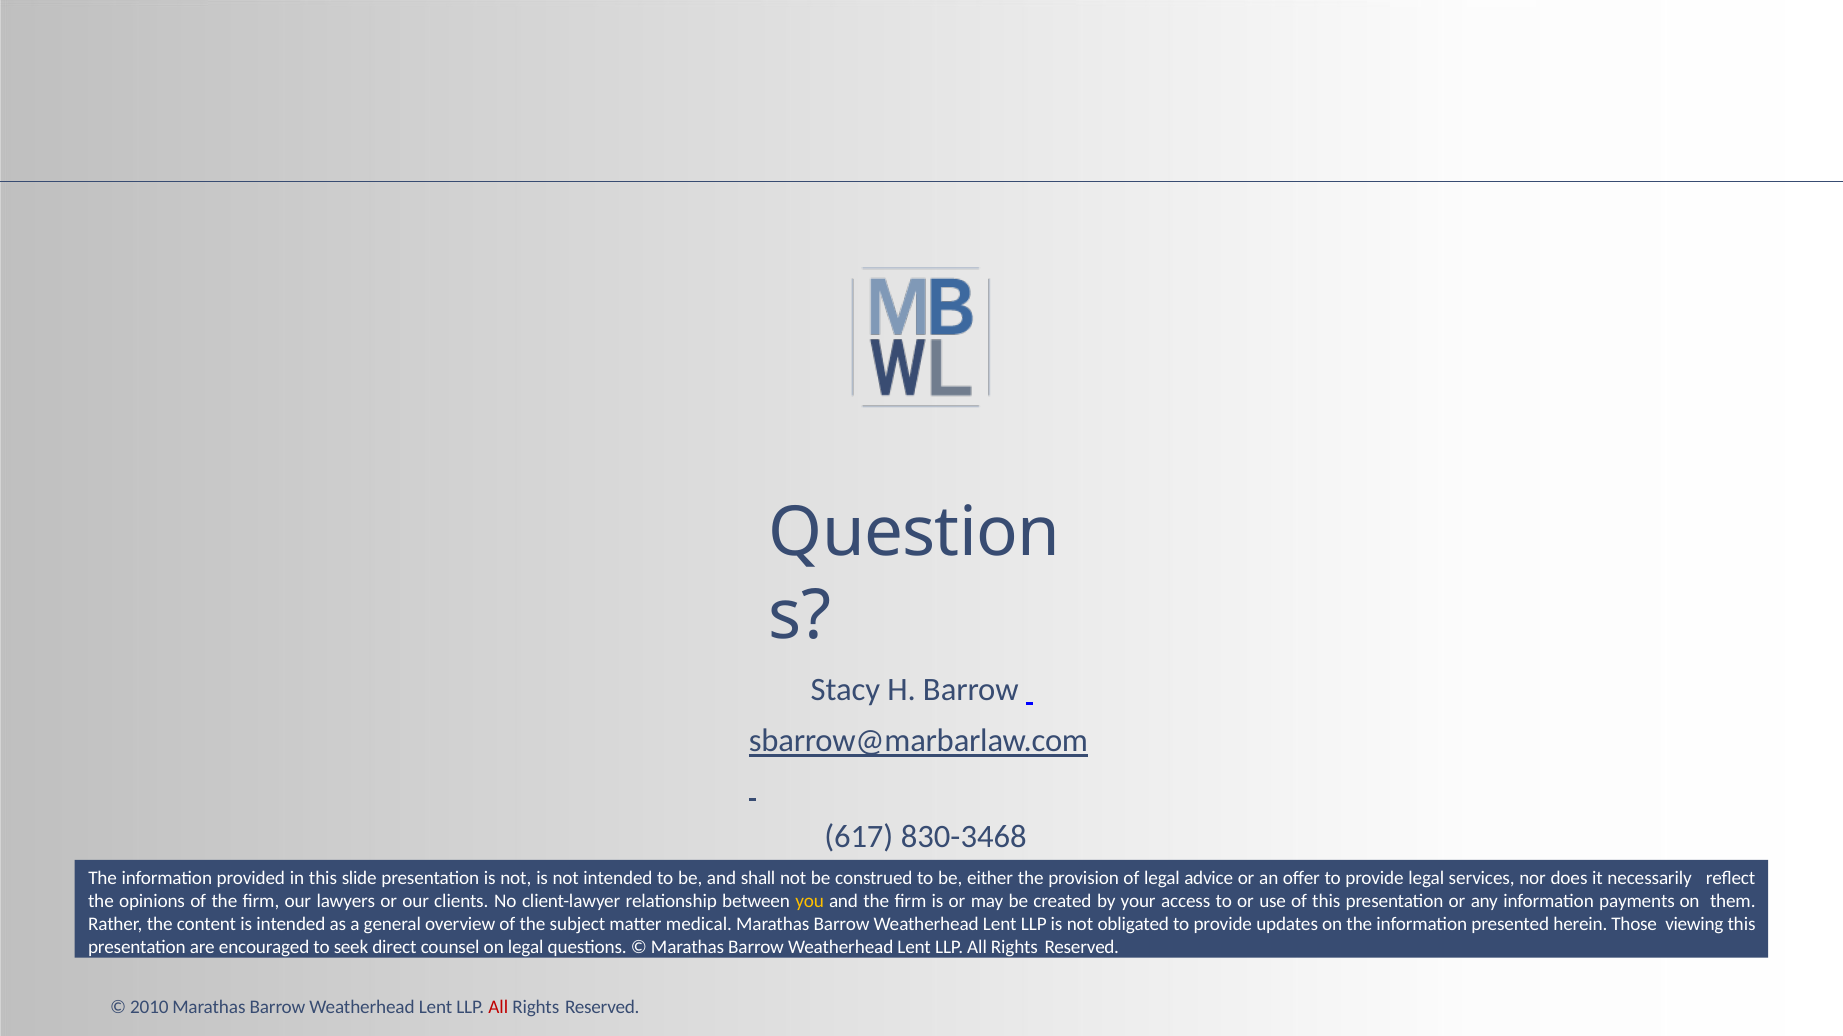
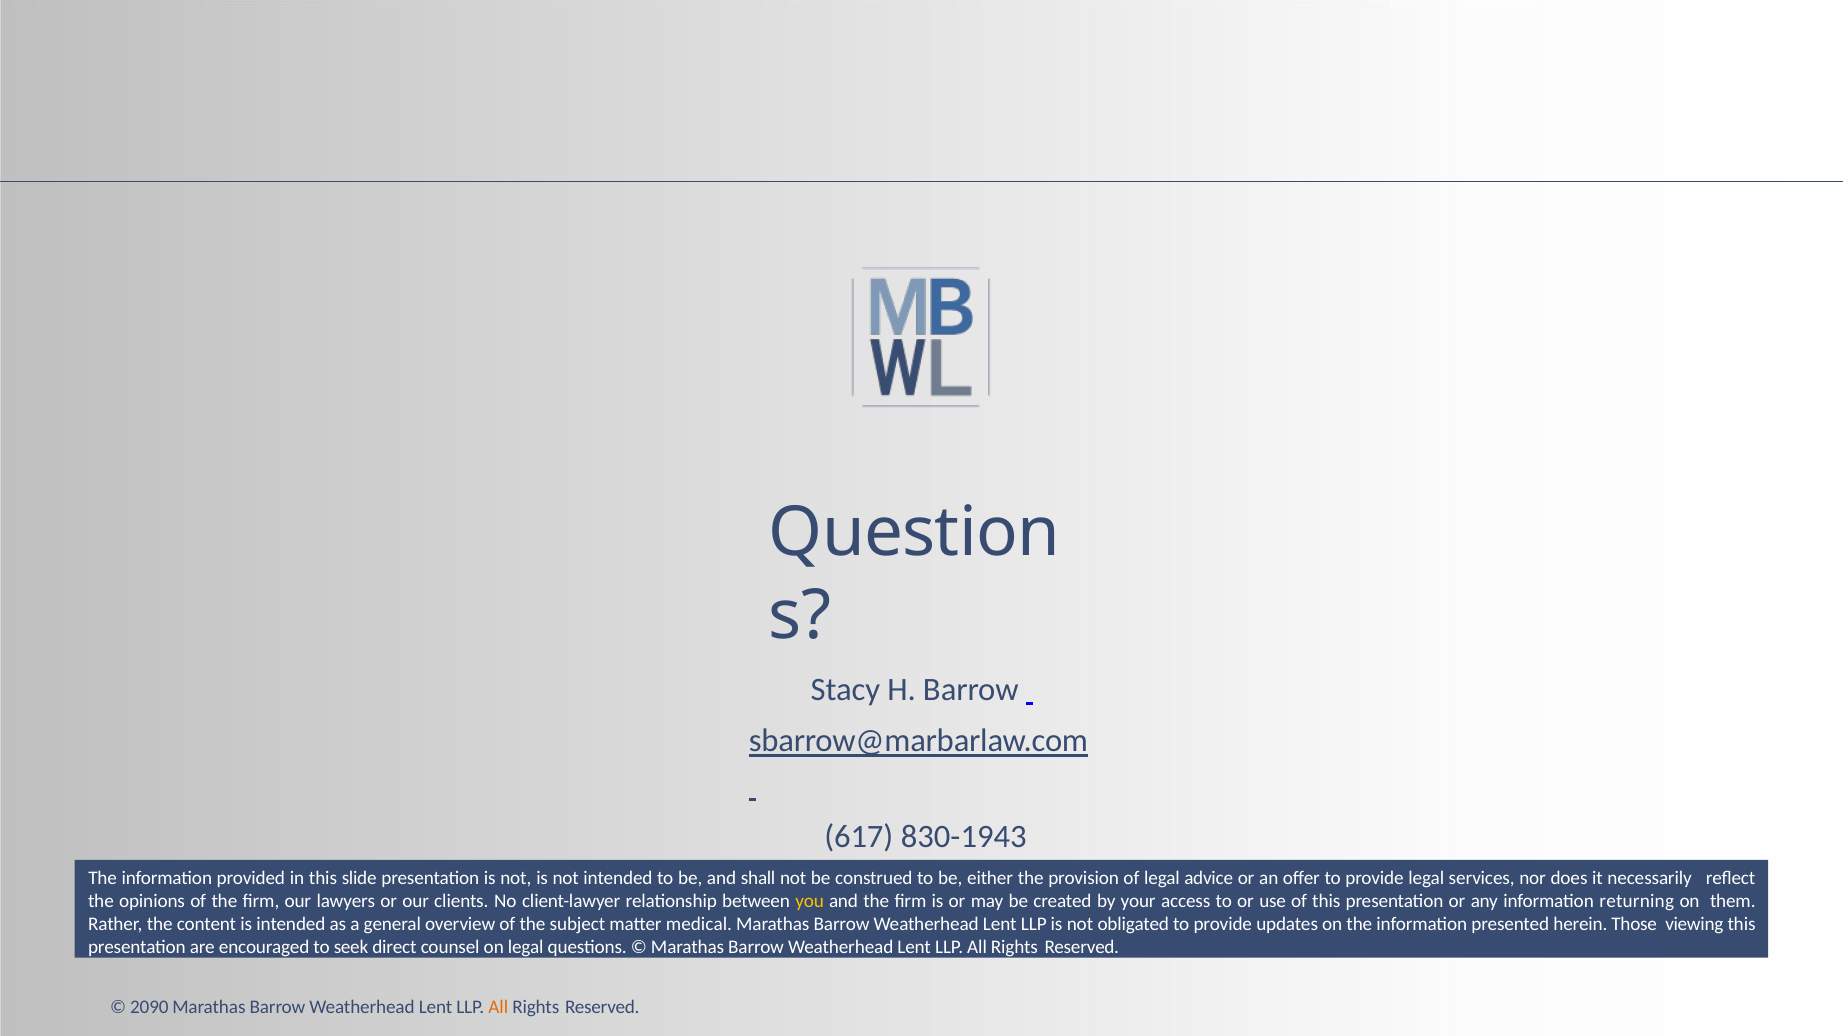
830-3468: 830-3468 -> 830-1943
payments: payments -> returning
2010: 2010 -> 2090
All at (498, 1007) colour: red -> orange
